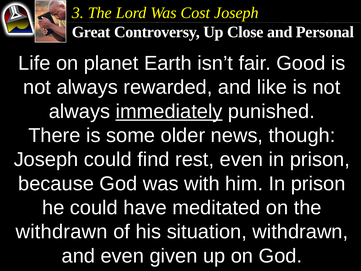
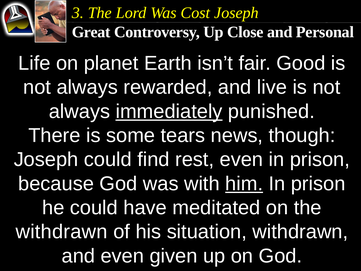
like: like -> live
older: older -> tears
him underline: none -> present
